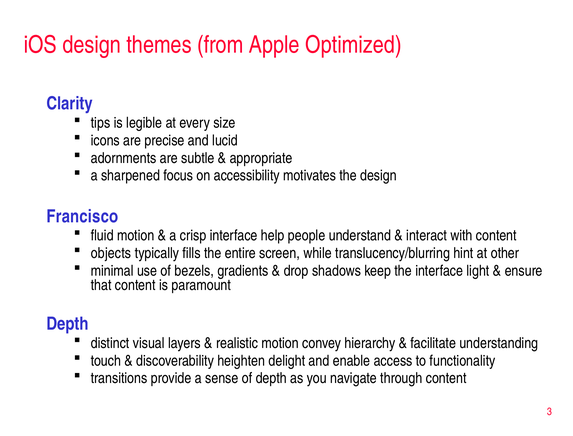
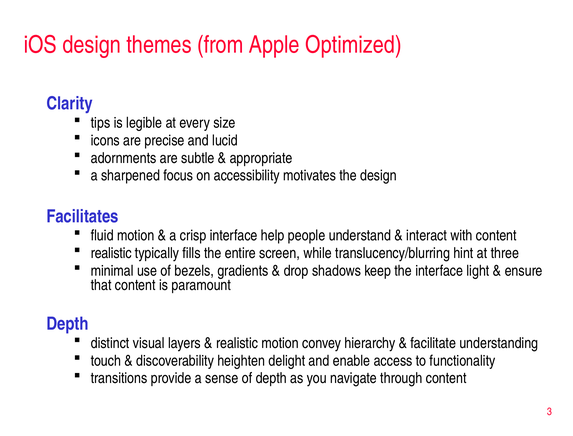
Francisco: Francisco -> Facilitates
objects at (111, 254): objects -> realistic
other: other -> three
